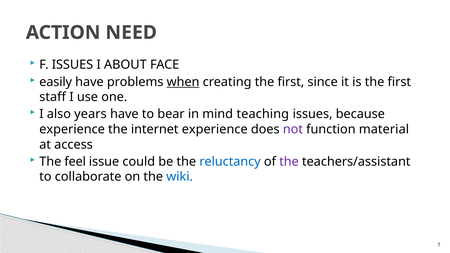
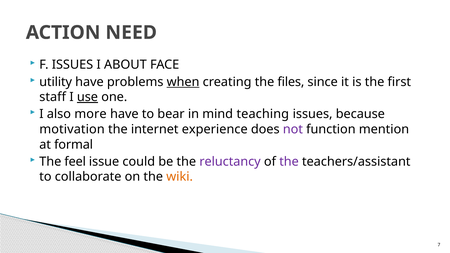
easily: easily -> utility
creating the first: first -> files
use underline: none -> present
years: years -> more
experience at (72, 129): experience -> motivation
material: material -> mention
access: access -> formal
reluctancy colour: blue -> purple
wiki colour: blue -> orange
